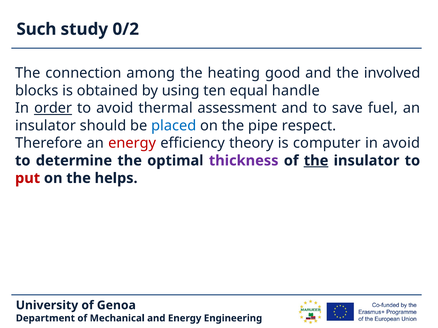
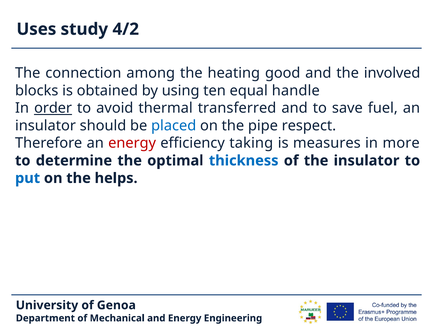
Such: Such -> Uses
0/2: 0/2 -> 4/2
assessment: assessment -> transferred
theory: theory -> taking
computer: computer -> measures
in avoid: avoid -> more
thickness colour: purple -> blue
the at (316, 161) underline: present -> none
put colour: red -> blue
